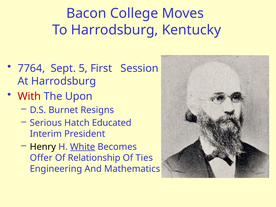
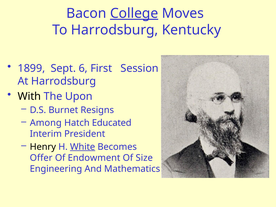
College underline: none -> present
7764: 7764 -> 1899
5: 5 -> 6
With colour: red -> black
Serious: Serious -> Among
Relationship: Relationship -> Endowment
Ties: Ties -> Size
